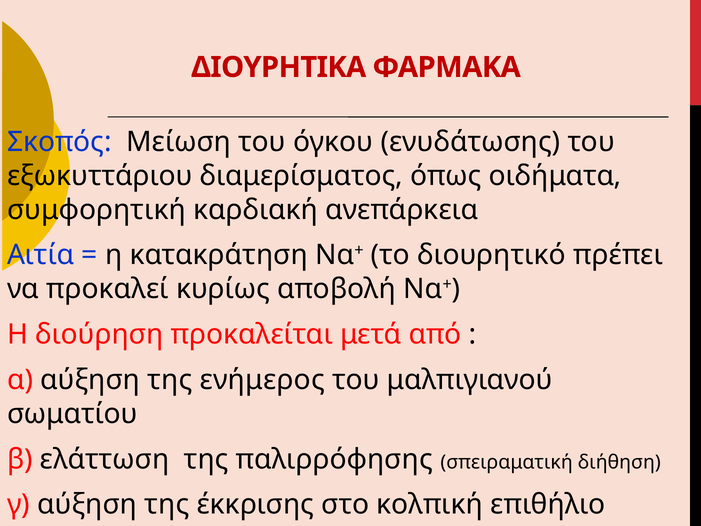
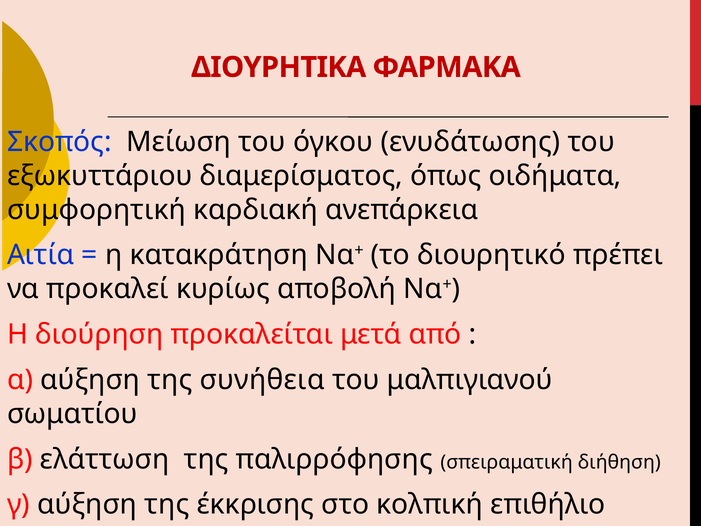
ενήμερος: ενήμερος -> συνήθεια
